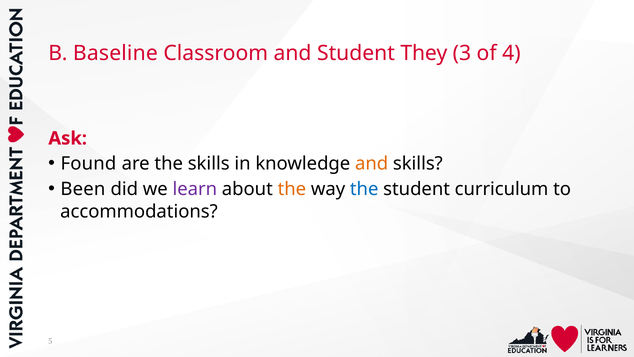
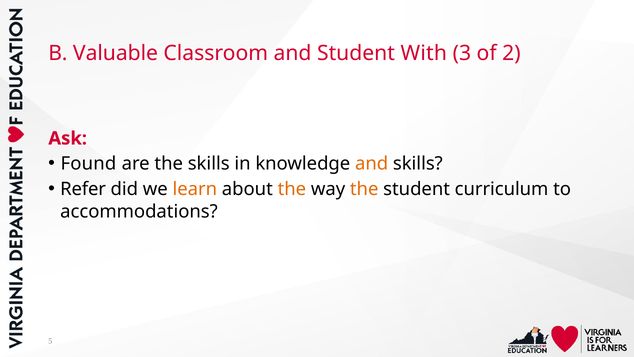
Baseline: Baseline -> Valuable
They: They -> With
4: 4 -> 2
Been: Been -> Refer
learn colour: purple -> orange
the at (364, 189) colour: blue -> orange
